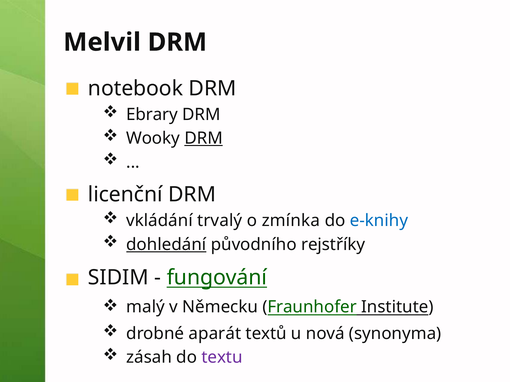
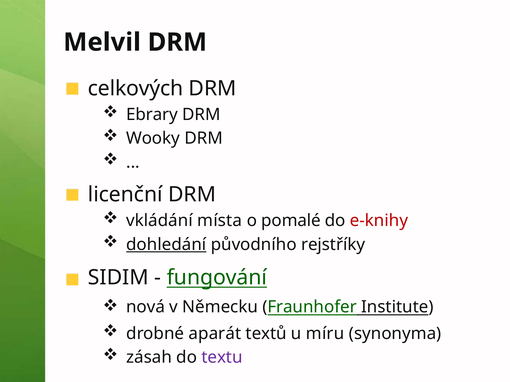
notebook: notebook -> celkových
DRM at (204, 138) underline: present -> none
trvalý: trvalý -> místa
zmínka: zmínka -> pomalé
e-knihy colour: blue -> red
malý: malý -> nová
nová: nová -> míru
